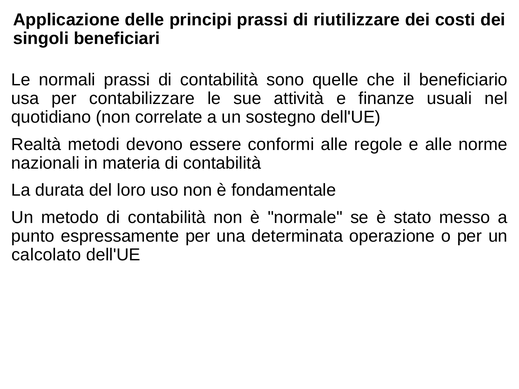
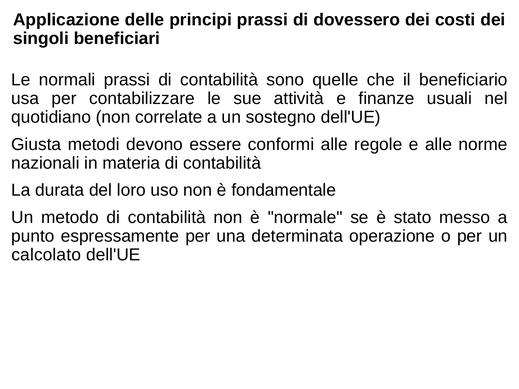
riutilizzare: riutilizzare -> dovessero
Realtà: Realtà -> Giusta
